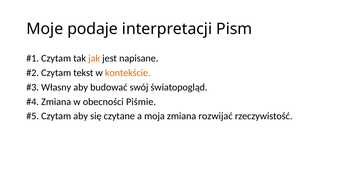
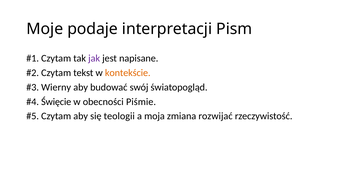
jak colour: orange -> purple
Własny: Własny -> Wierny
Zmiana at (56, 102): Zmiana -> Święcie
czytane: czytane -> teologii
